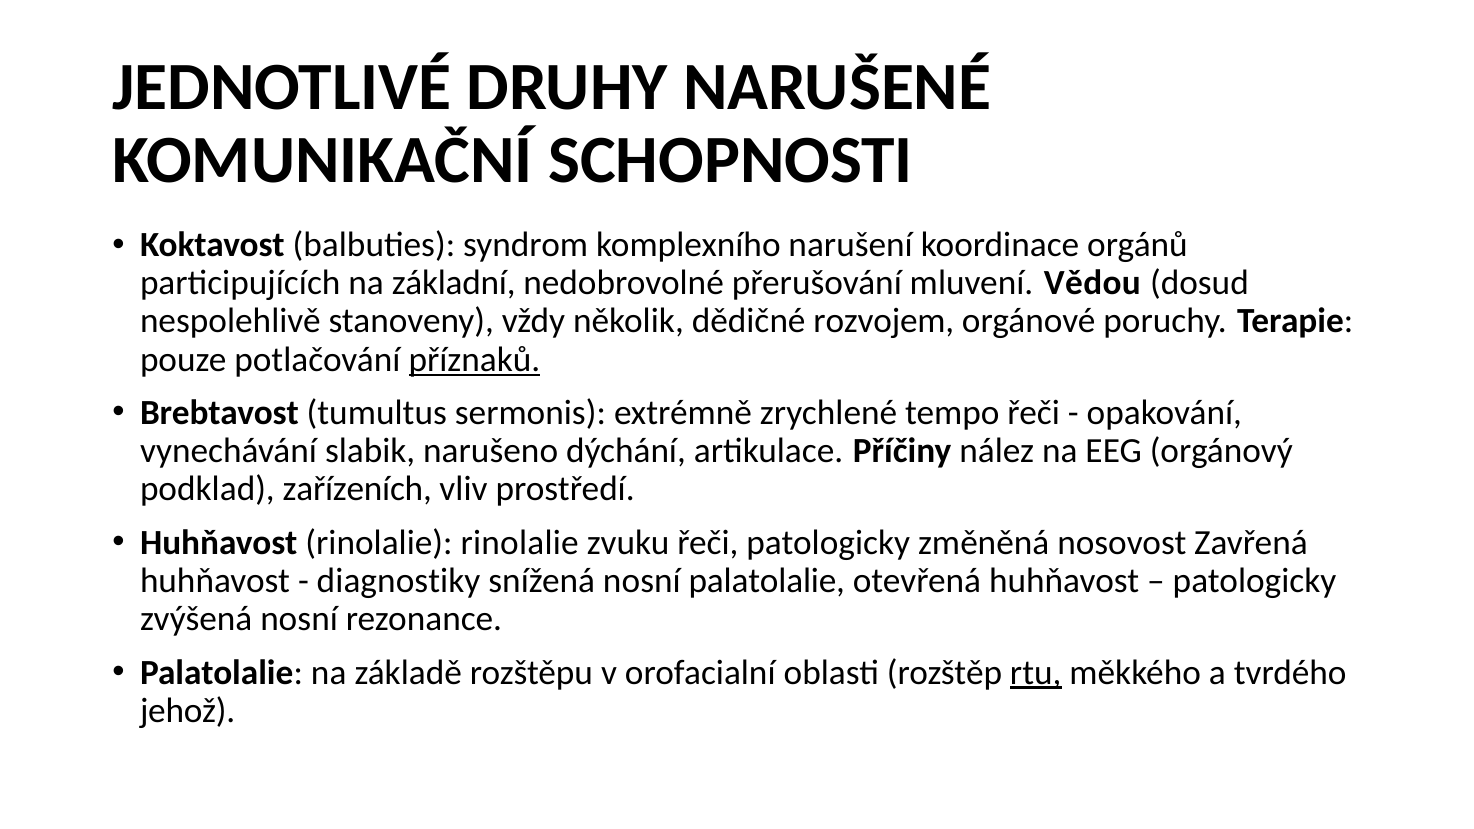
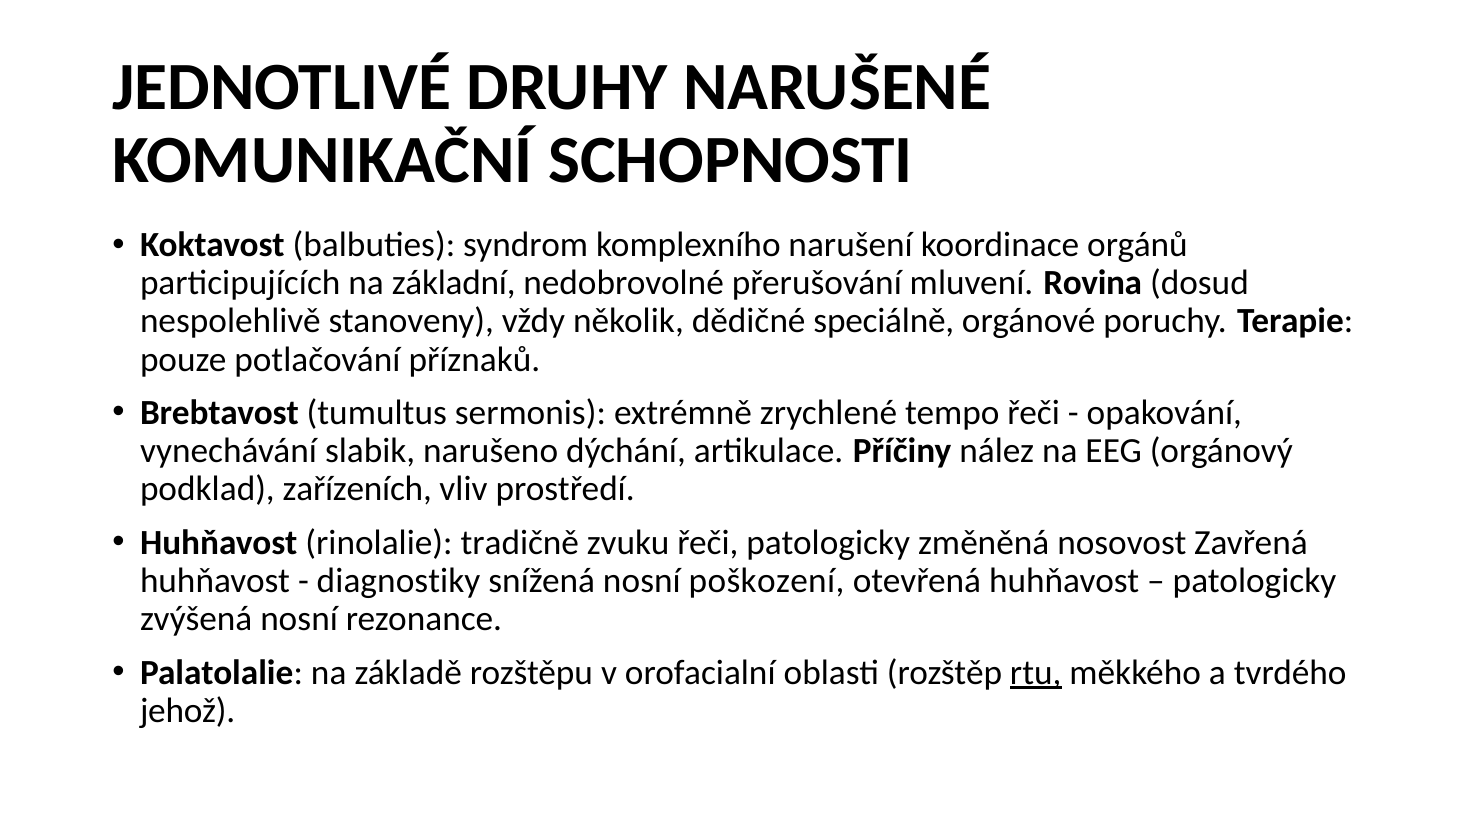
Vědou: Vědou -> Rovina
rozvojem: rozvojem -> speciálně
příznaků underline: present -> none
rinolalie rinolalie: rinolalie -> tradičně
nosní palatolalie: palatolalie -> poškození
